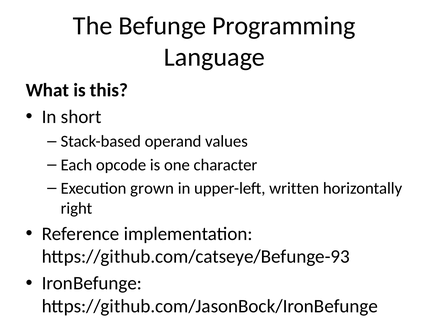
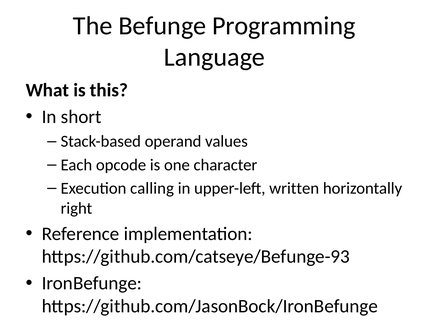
grown: grown -> calling
